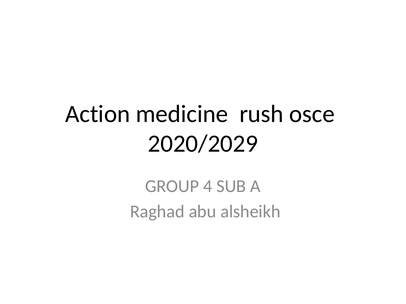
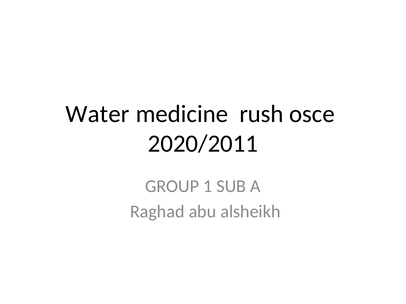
Action: Action -> Water
2020/2029: 2020/2029 -> 2020/2011
4: 4 -> 1
